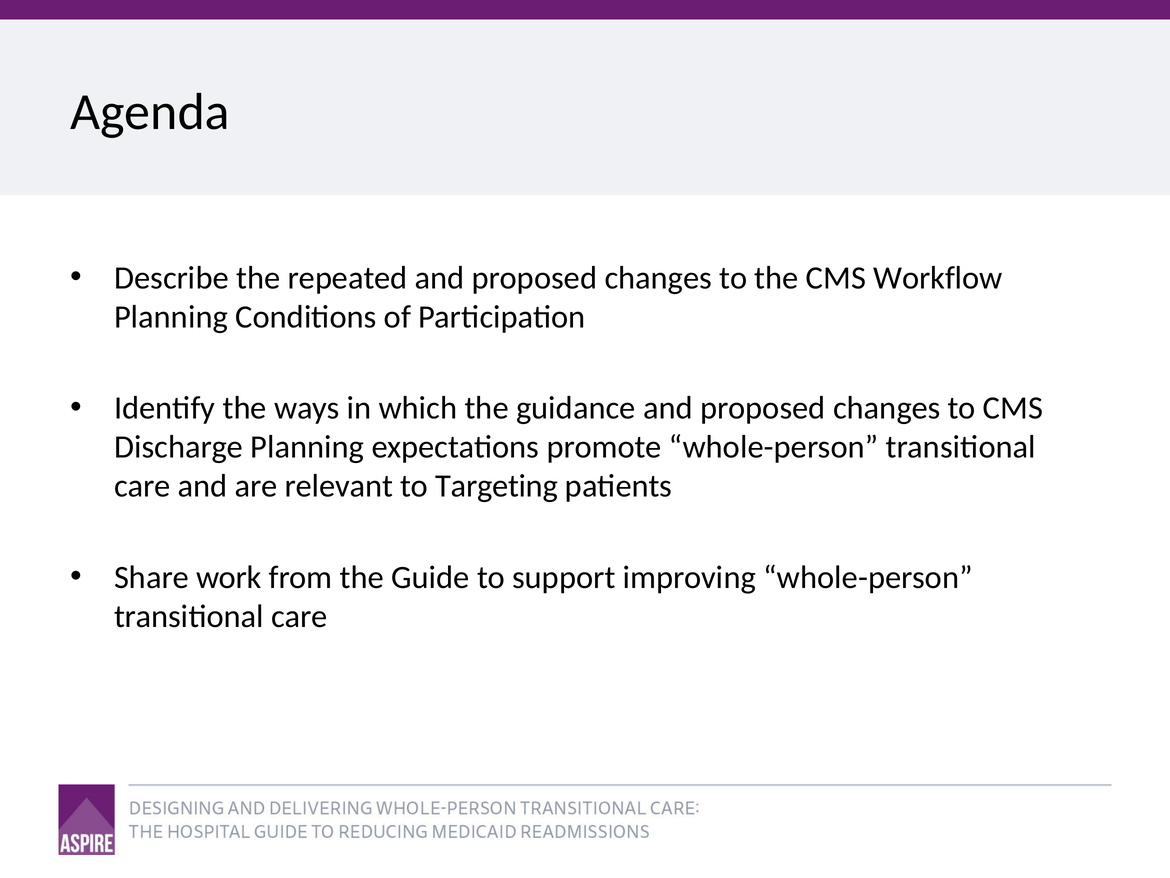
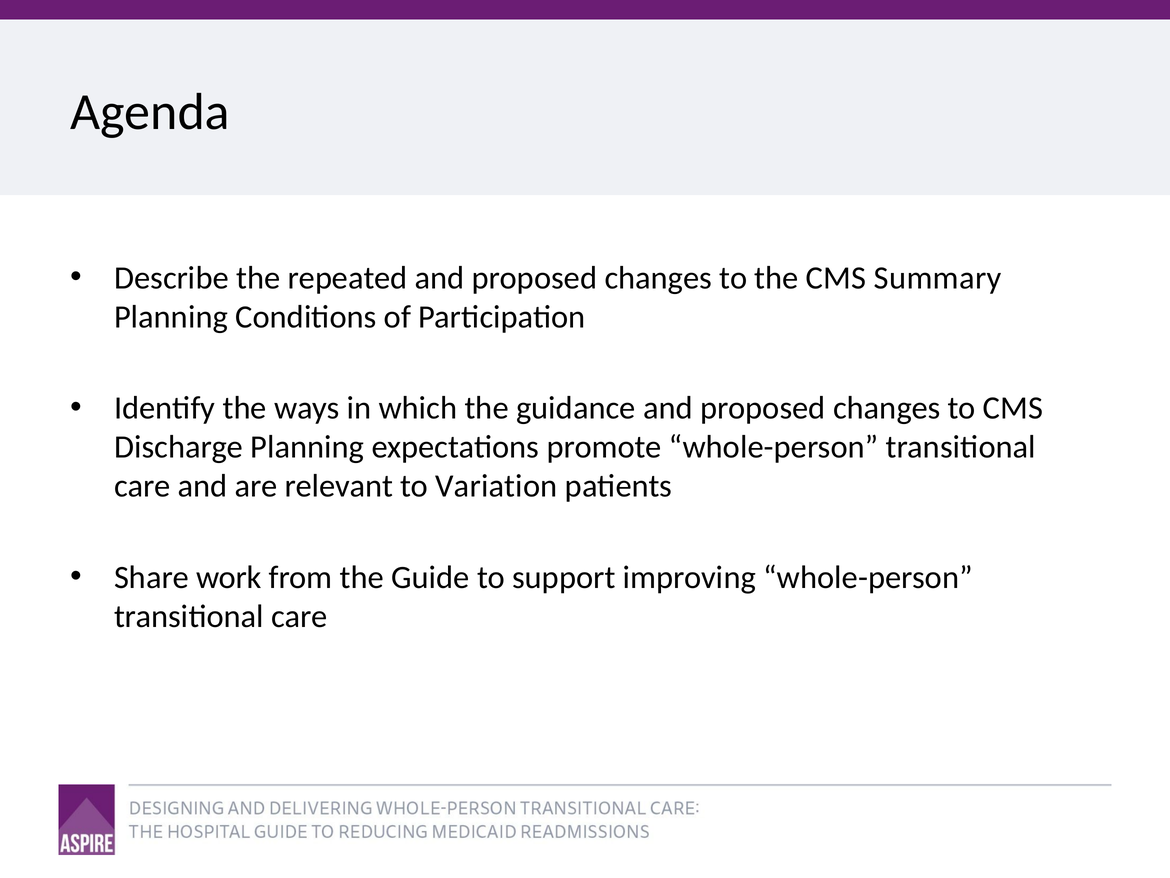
Workflow: Workflow -> Summary
Targeting: Targeting -> Variation
